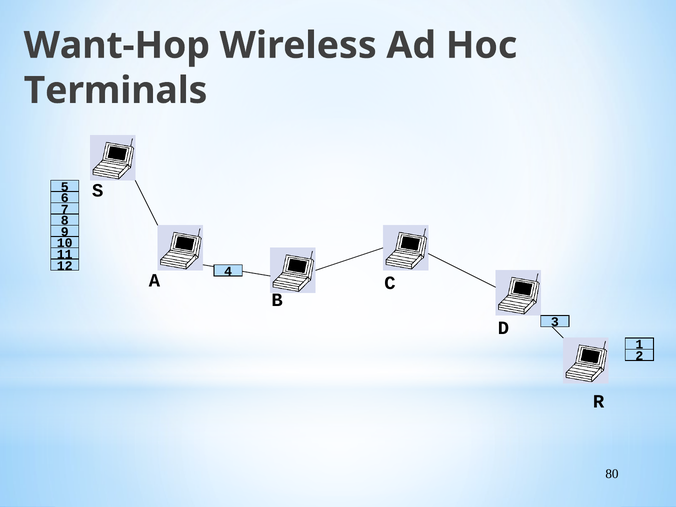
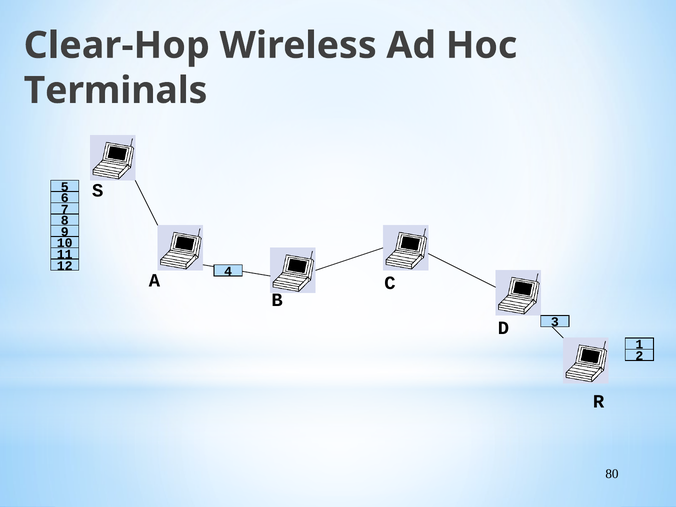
Want-Hop: Want-Hop -> Clear-Hop
